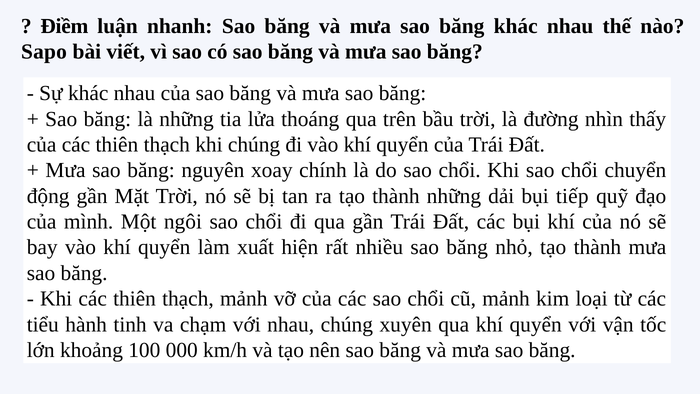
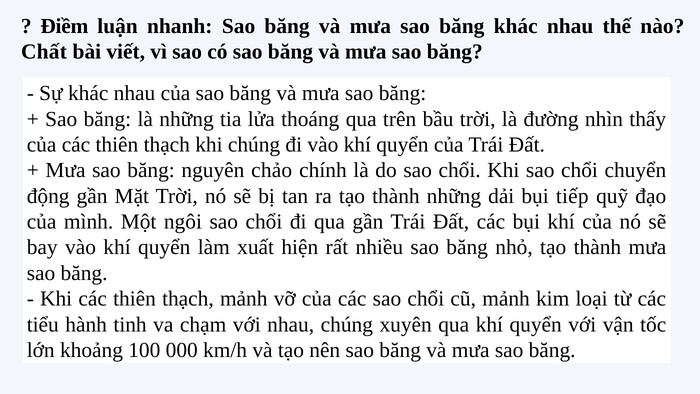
Sapo: Sapo -> Chất
xoay: xoay -> chảo
